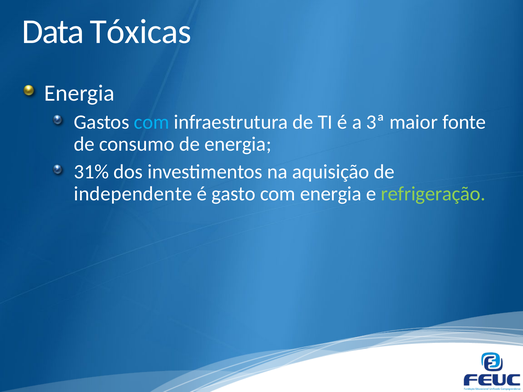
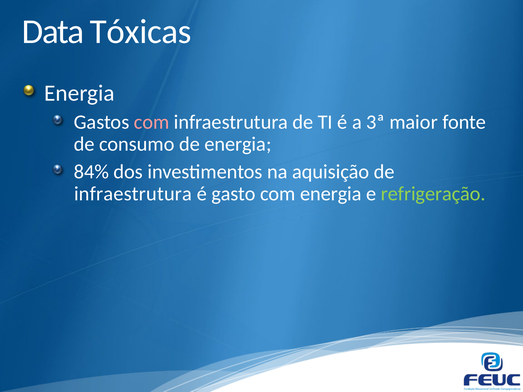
com at (152, 122) colour: light blue -> pink
31%: 31% -> 84%
independente at (133, 194): independente -> infraestrutura
